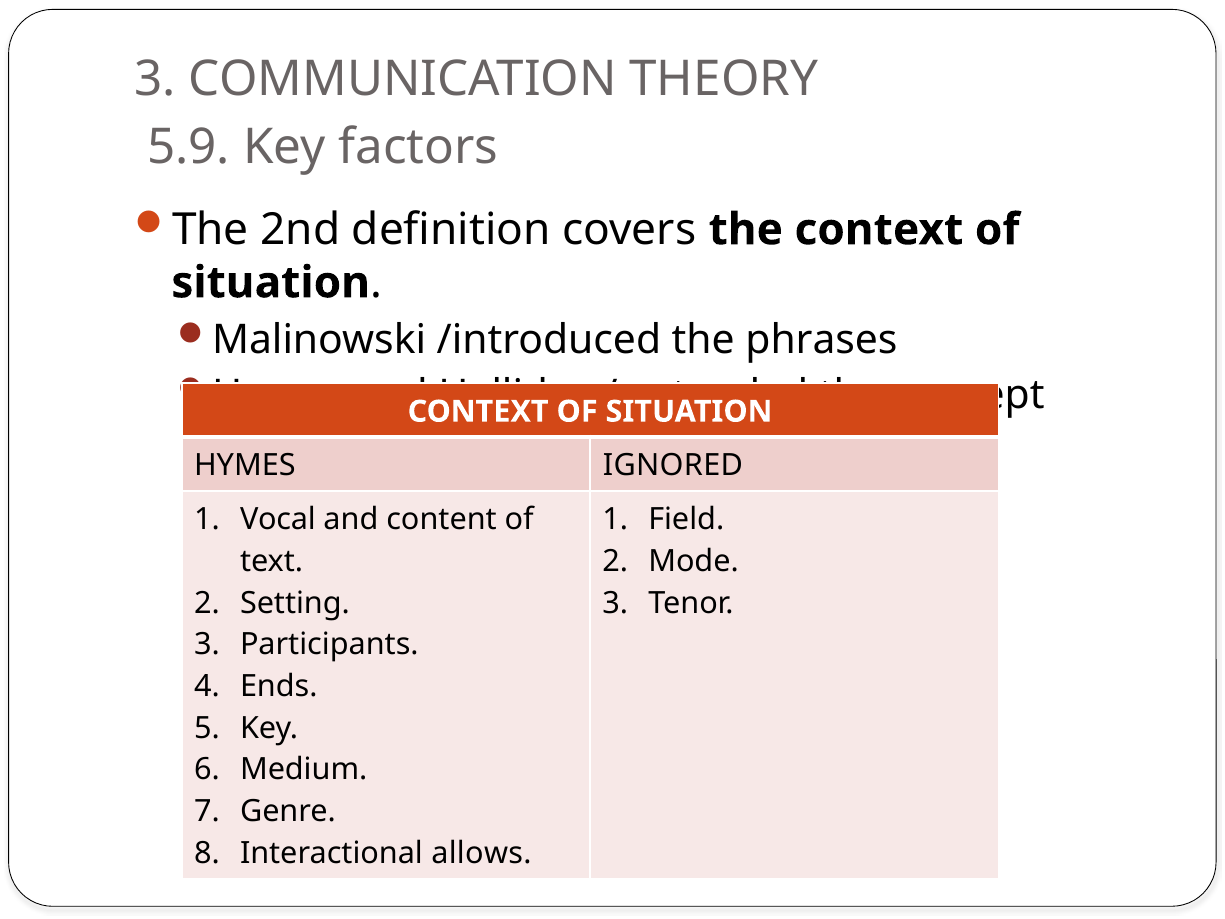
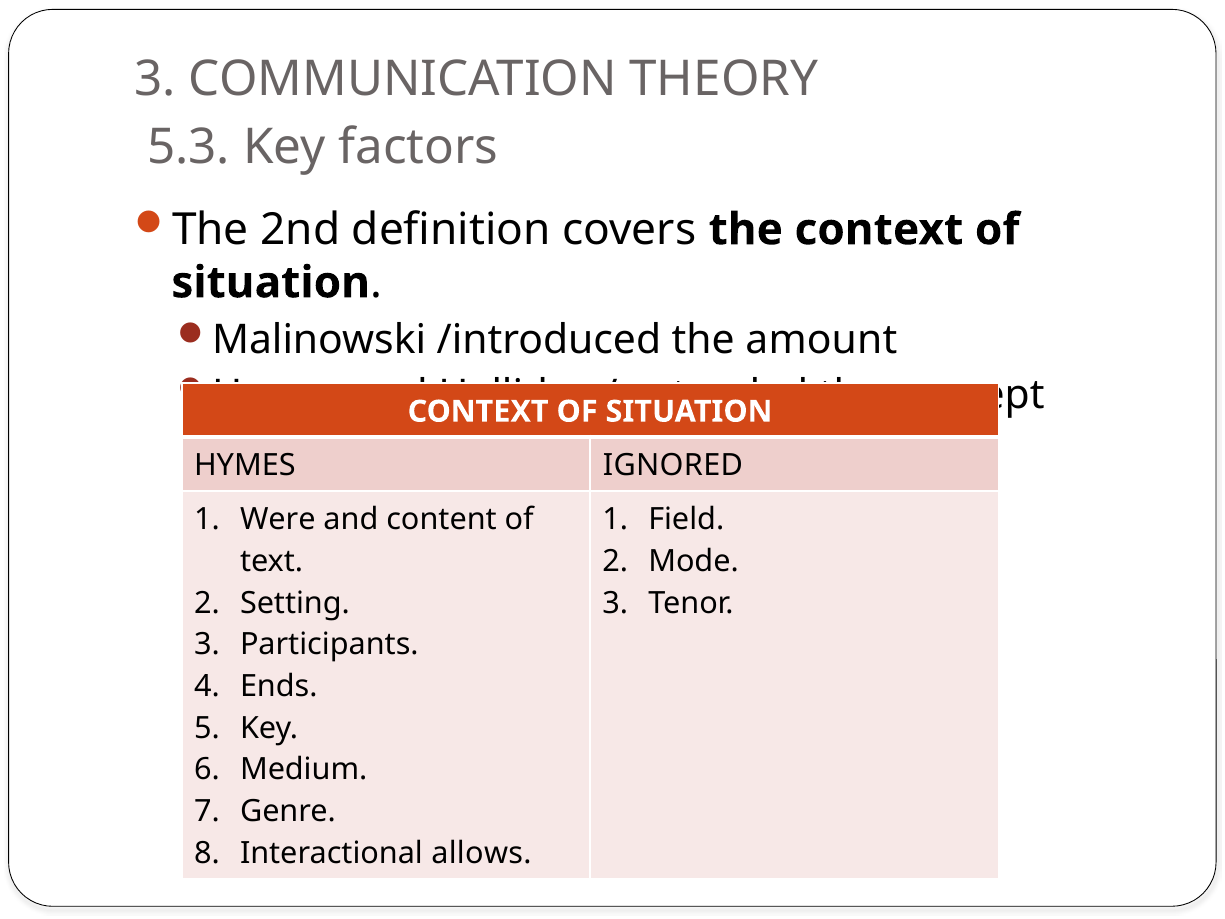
5.9: 5.9 -> 5.3
phrases: phrases -> amount
Vocal: Vocal -> Were
